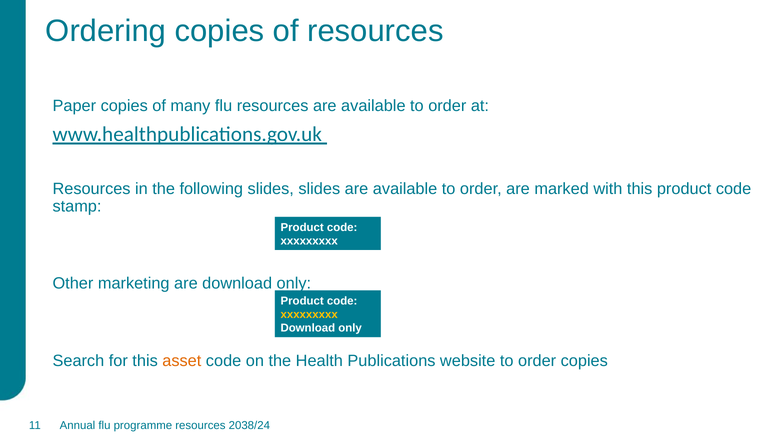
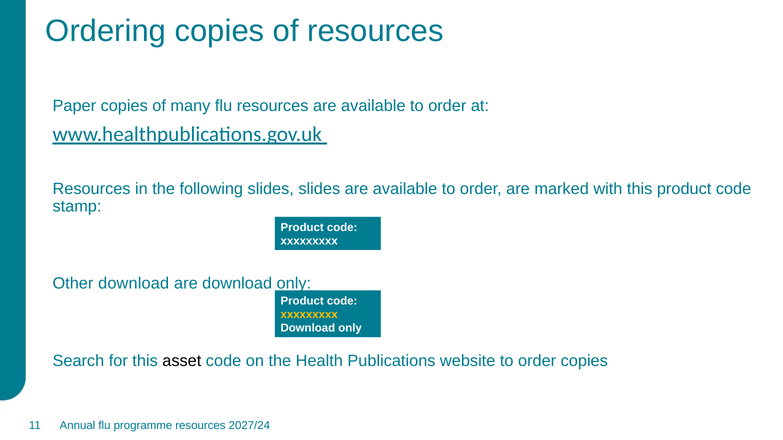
Other marketing: marketing -> download
asset colour: orange -> black
2038/24: 2038/24 -> 2027/24
